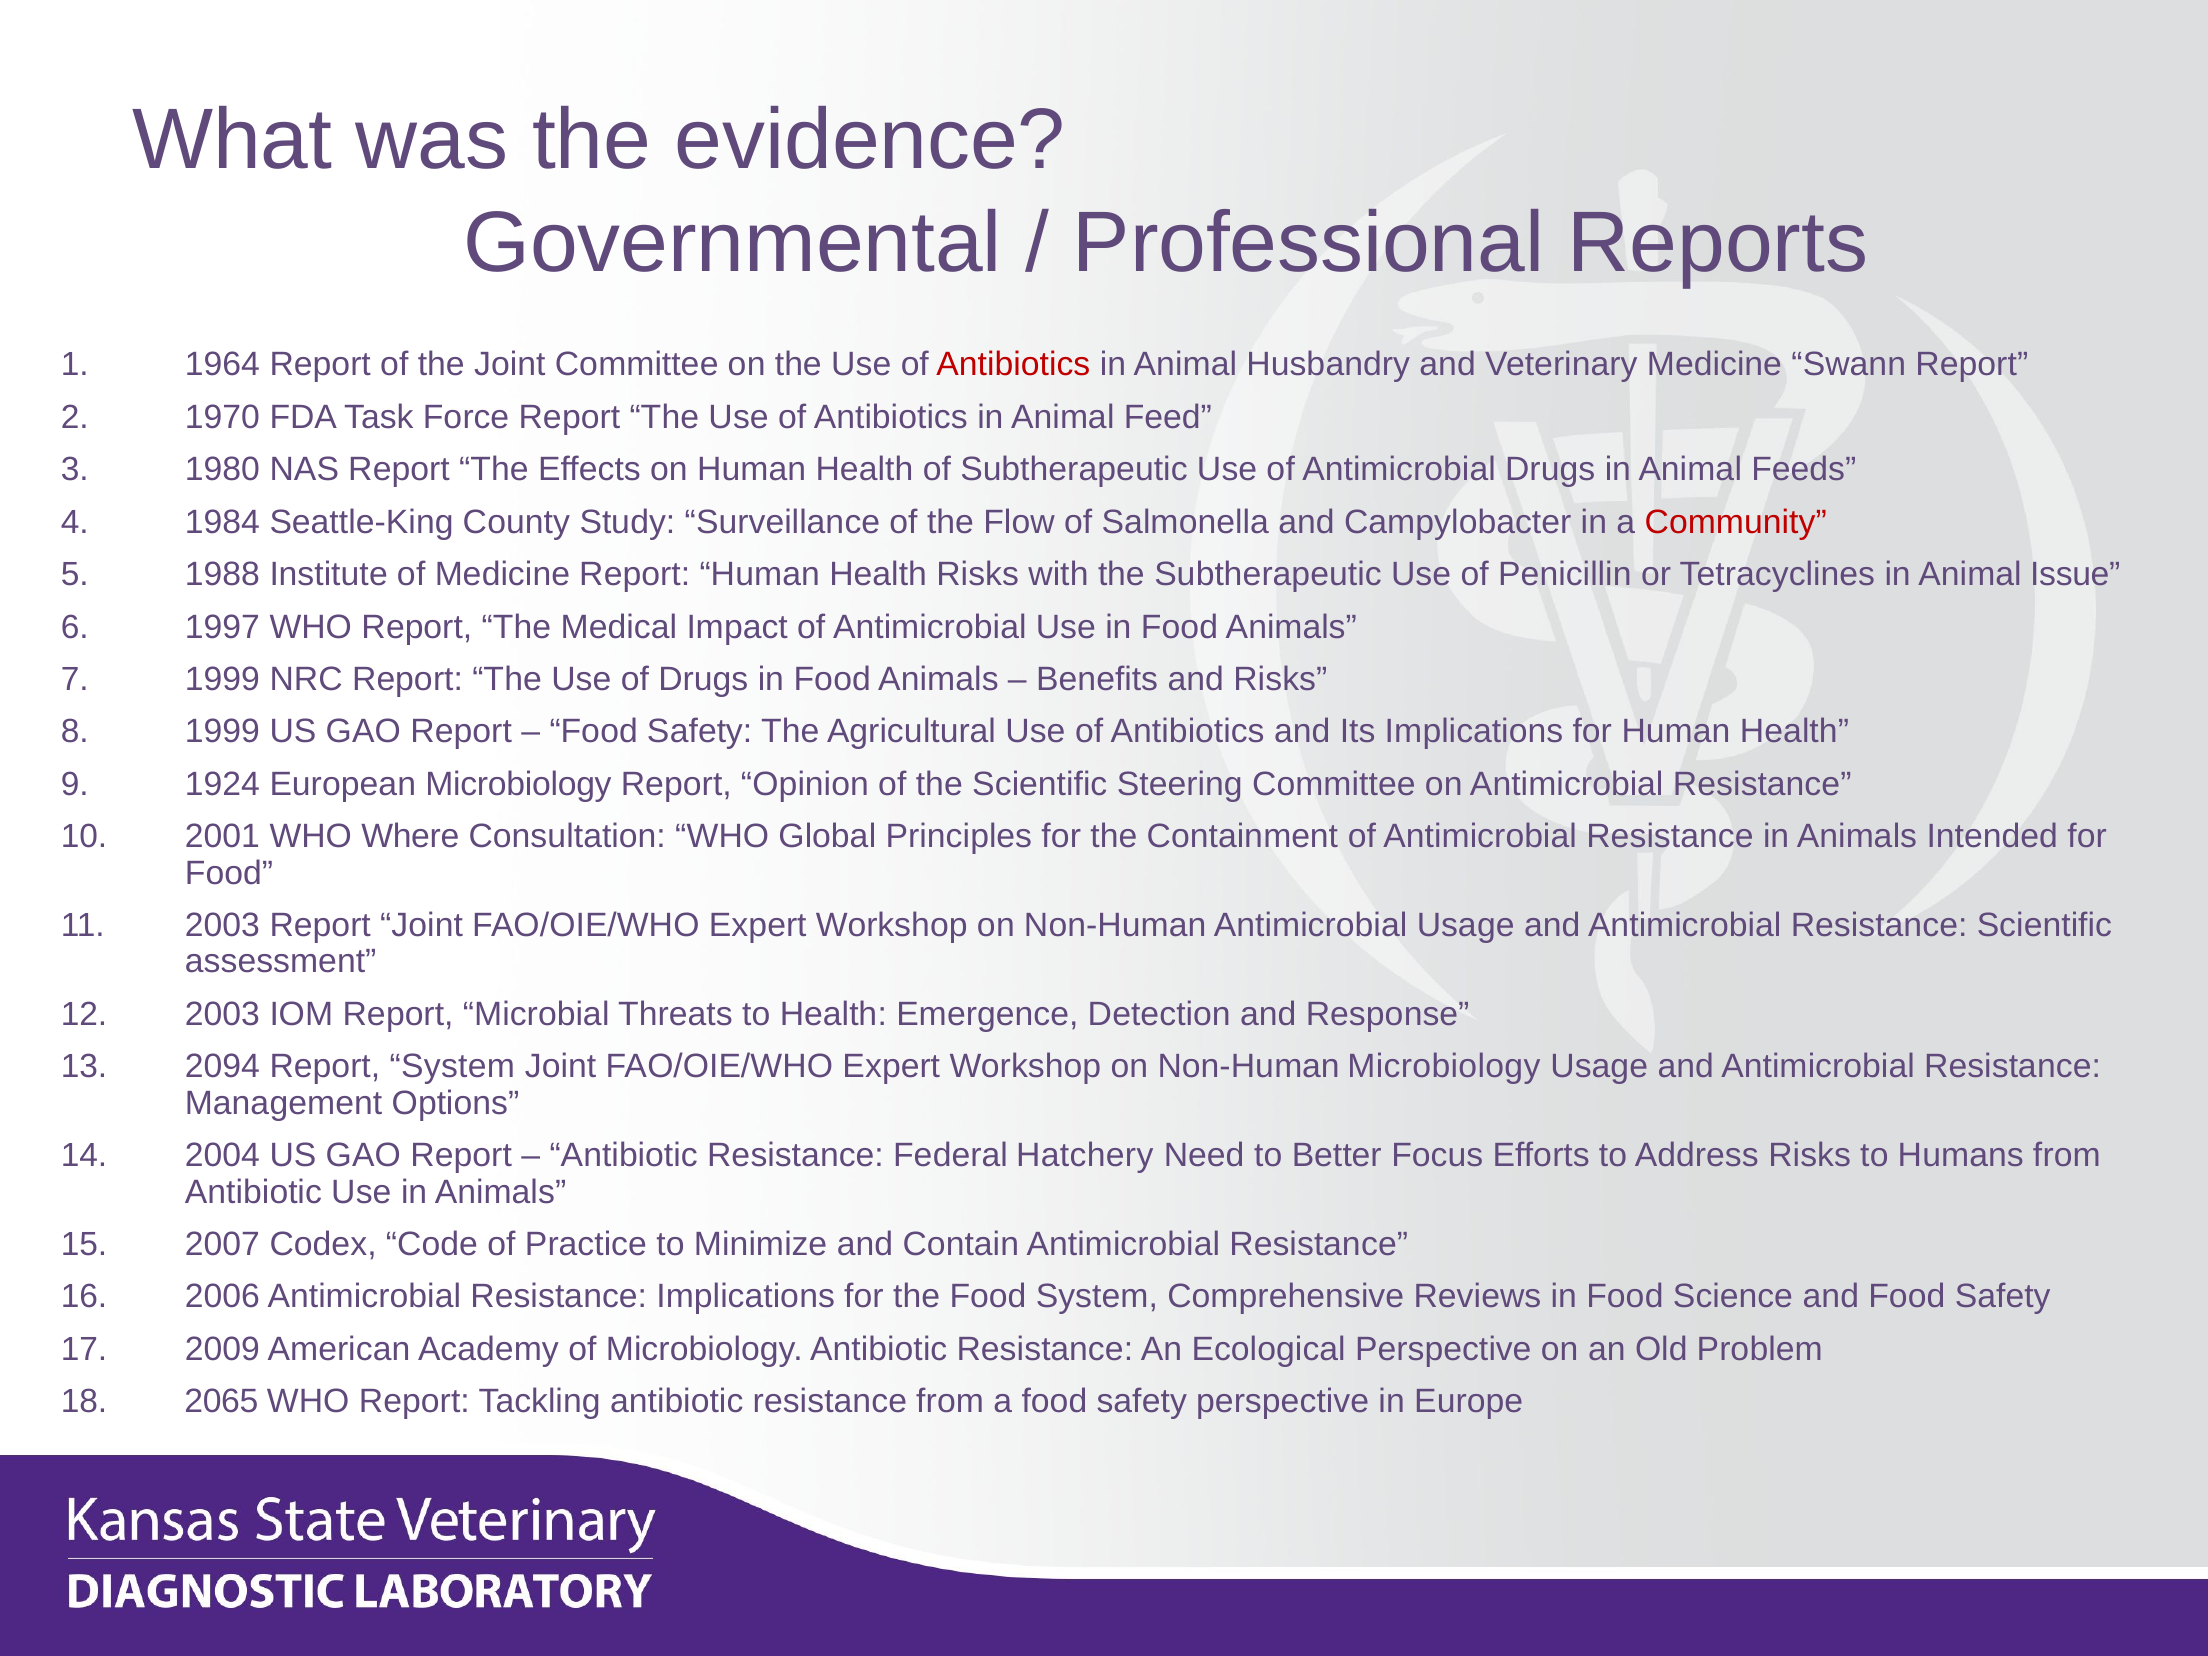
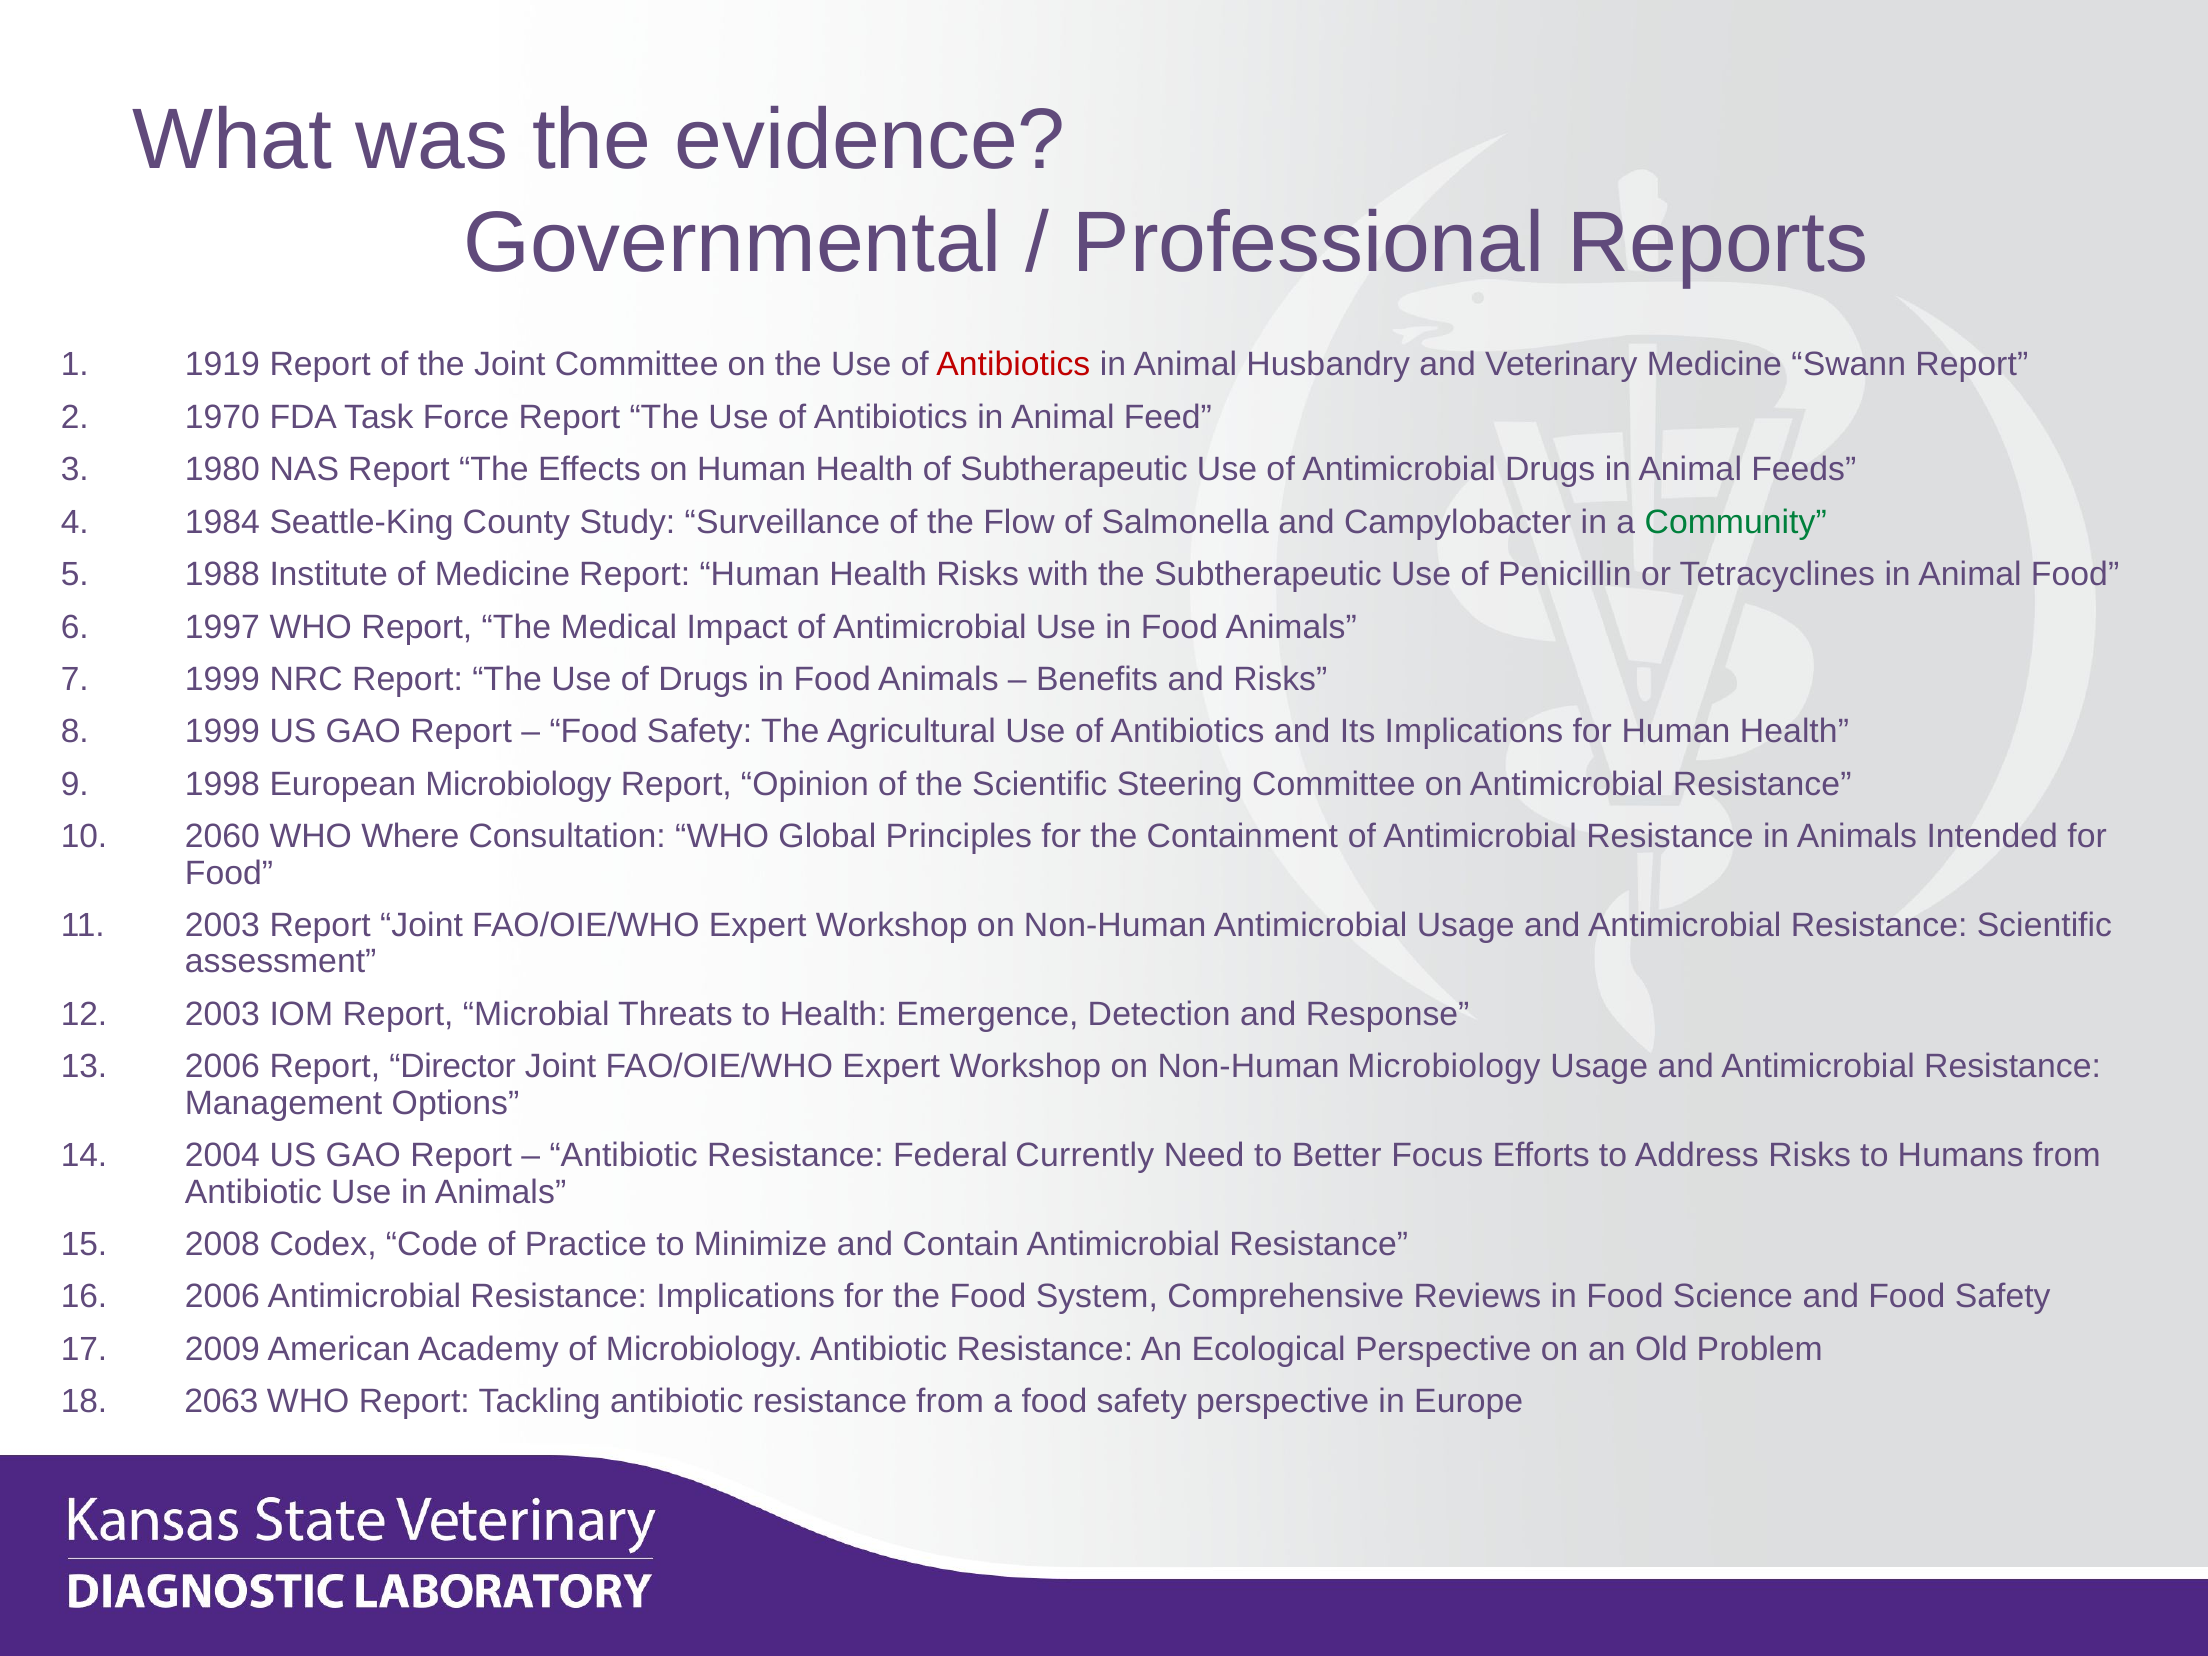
1964: 1964 -> 1919
Community colour: red -> green
Animal Issue: Issue -> Food
1924: 1924 -> 1998
2001: 2001 -> 2060
2094 at (222, 1067): 2094 -> 2006
Report System: System -> Director
Hatchery: Hatchery -> Currently
2007: 2007 -> 2008
2065: 2065 -> 2063
